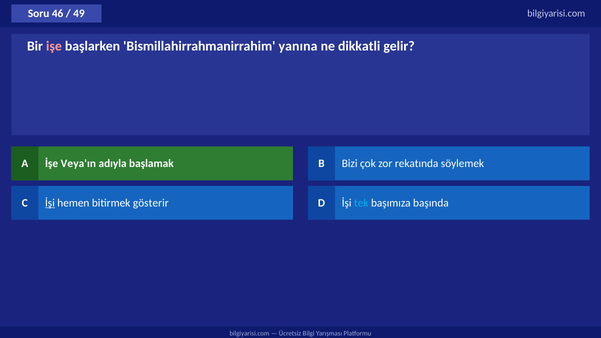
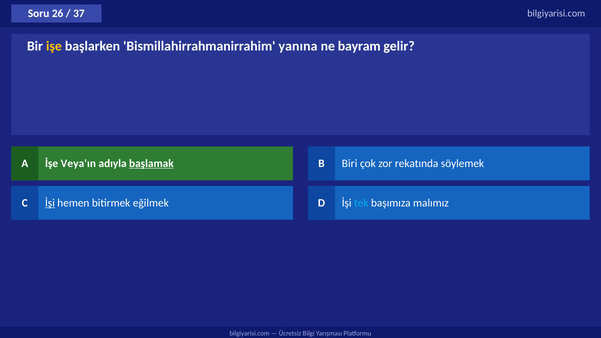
46: 46 -> 26
49: 49 -> 37
işe colour: pink -> yellow
dikkatli: dikkatli -> bayram
başlamak underline: none -> present
Bizi: Bizi -> Biri
gösterir: gösterir -> eğilmek
başında: başında -> malımız
